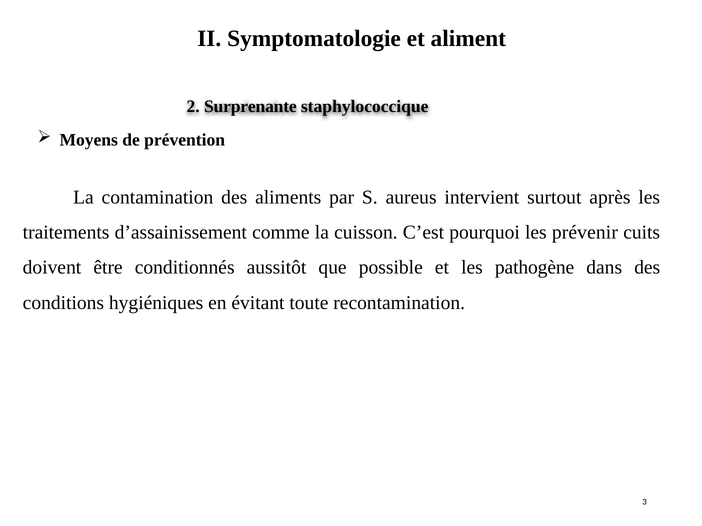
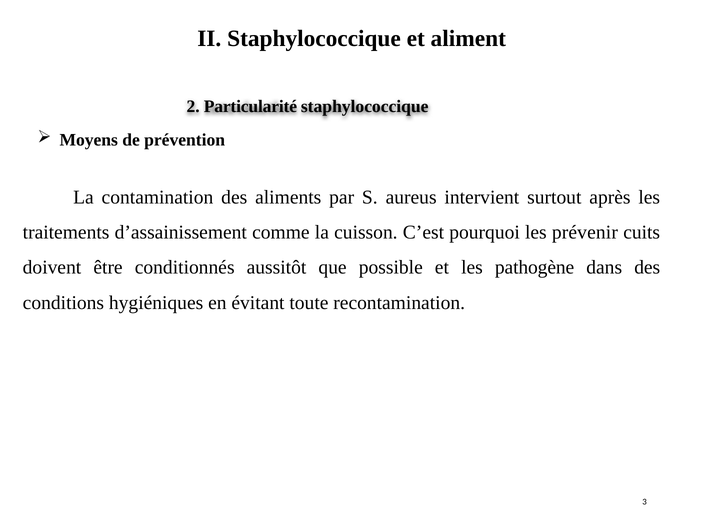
II Symptomatologie: Symptomatologie -> Staphylococcique
Surprenante: Surprenante -> Particularité
